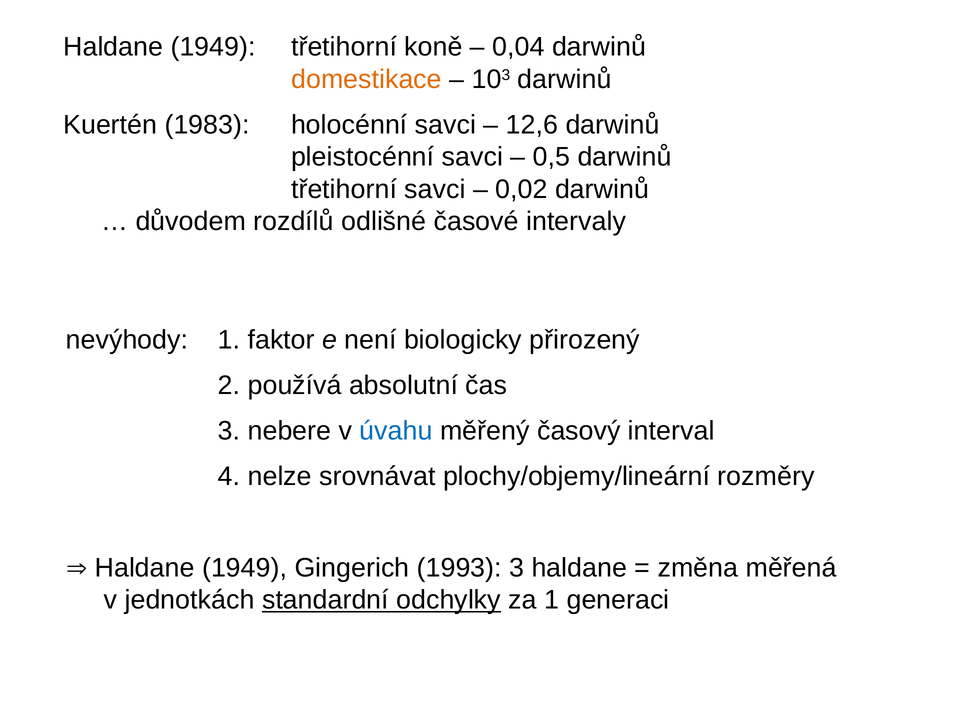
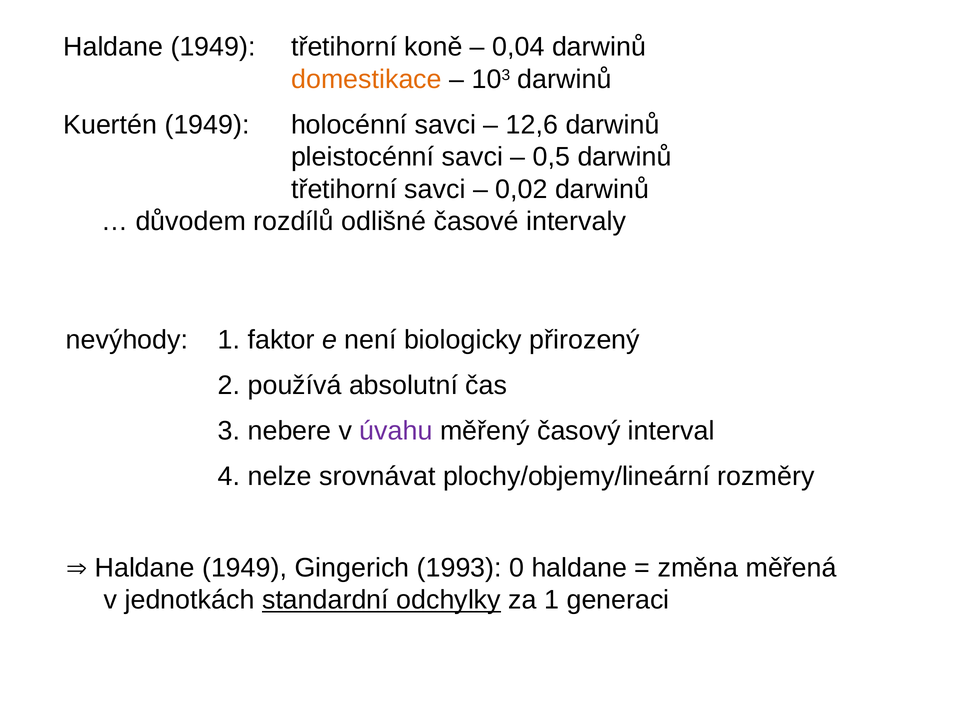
Kuertén 1983: 1983 -> 1949
úvahu colour: blue -> purple
1993 3: 3 -> 0
